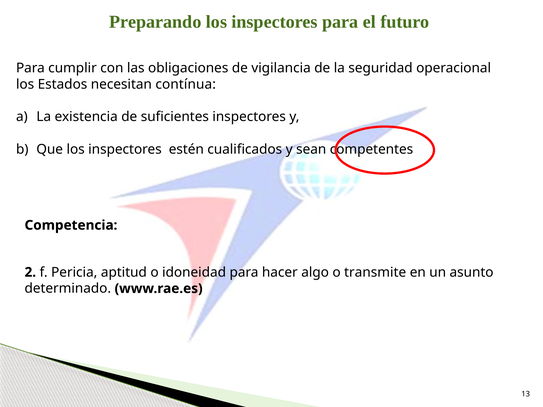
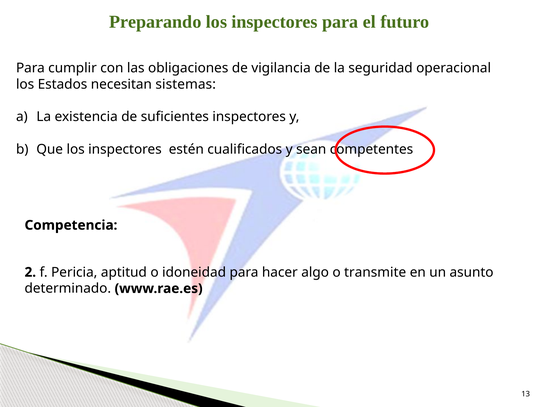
contínua: contínua -> sistemas
